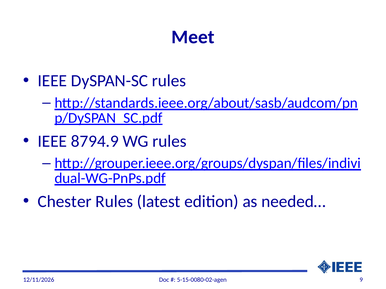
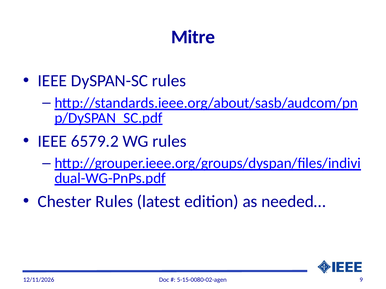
Meet: Meet -> Mitre
8794.9: 8794.9 -> 6579.2
